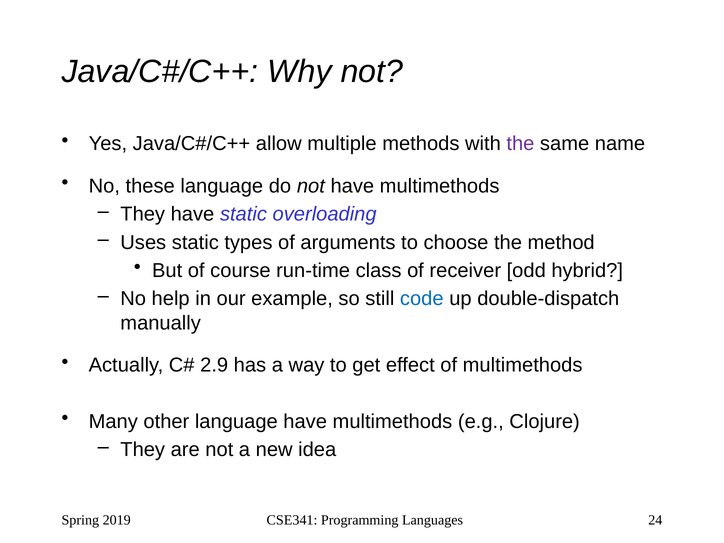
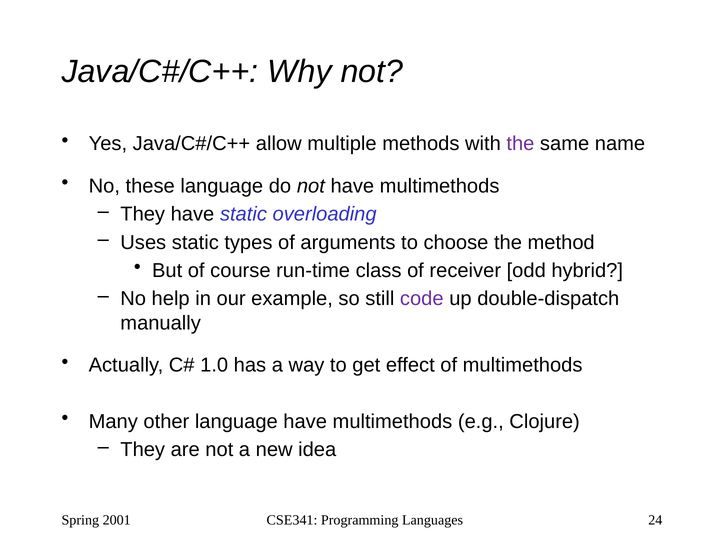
code colour: blue -> purple
2.9: 2.9 -> 1.0
2019: 2019 -> 2001
